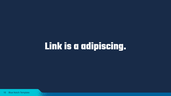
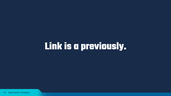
adipiscing: adipiscing -> previously
